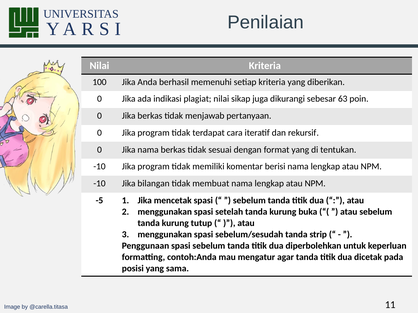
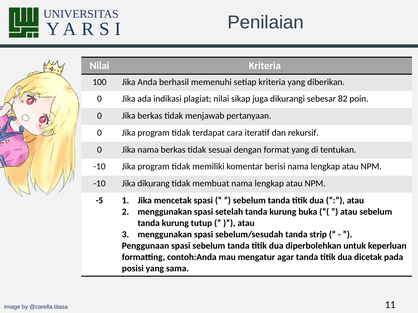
63: 63 -> 82
bilangan: bilangan -> dikurang
